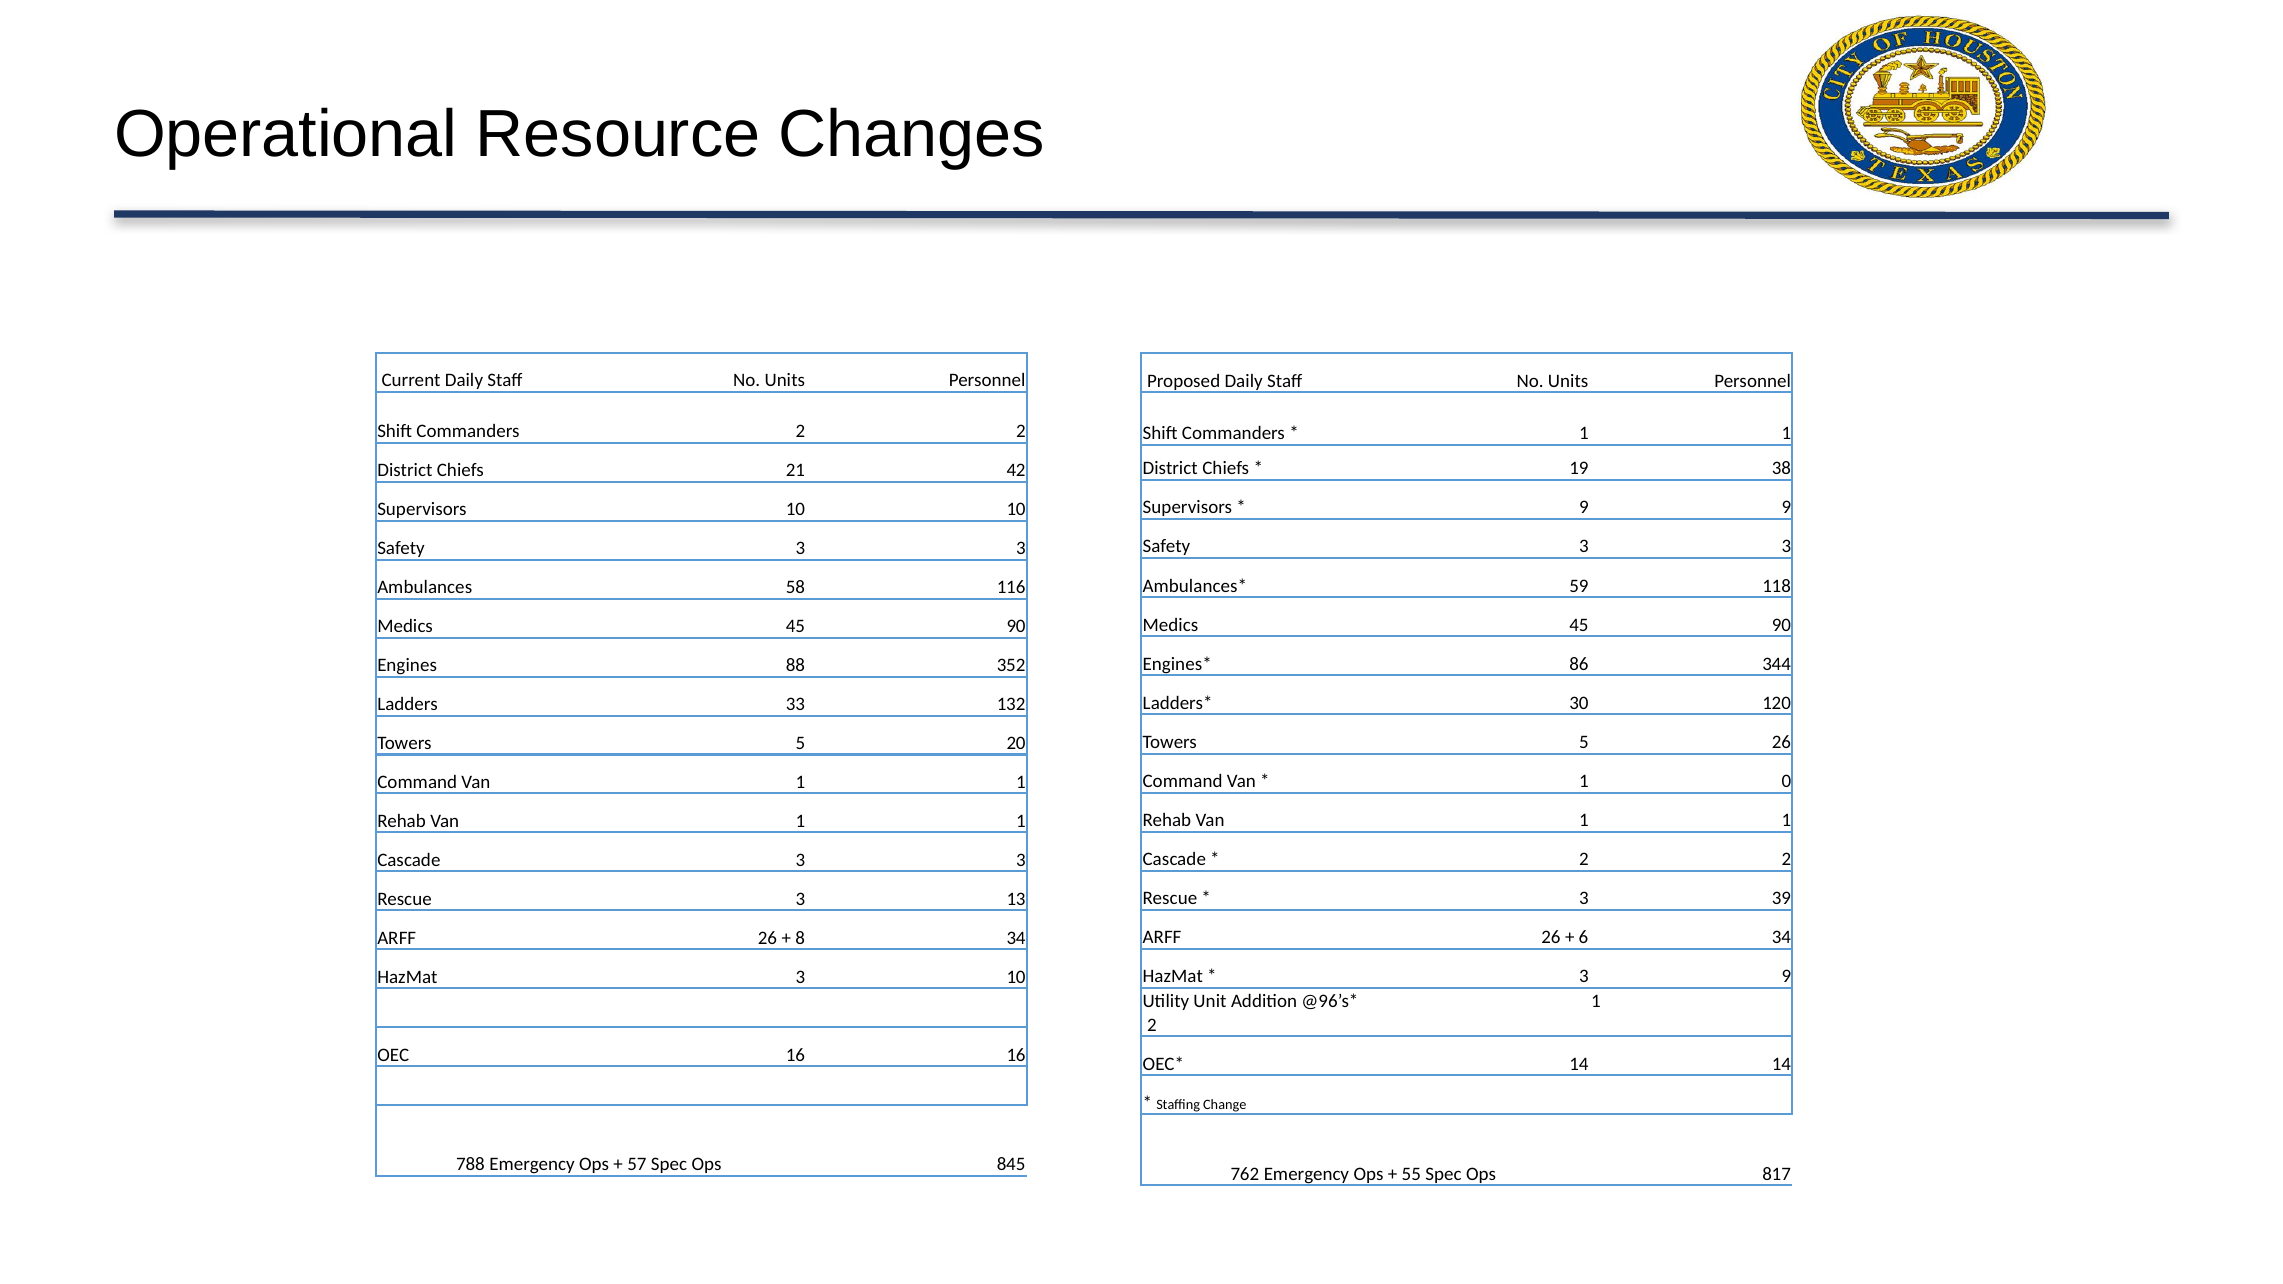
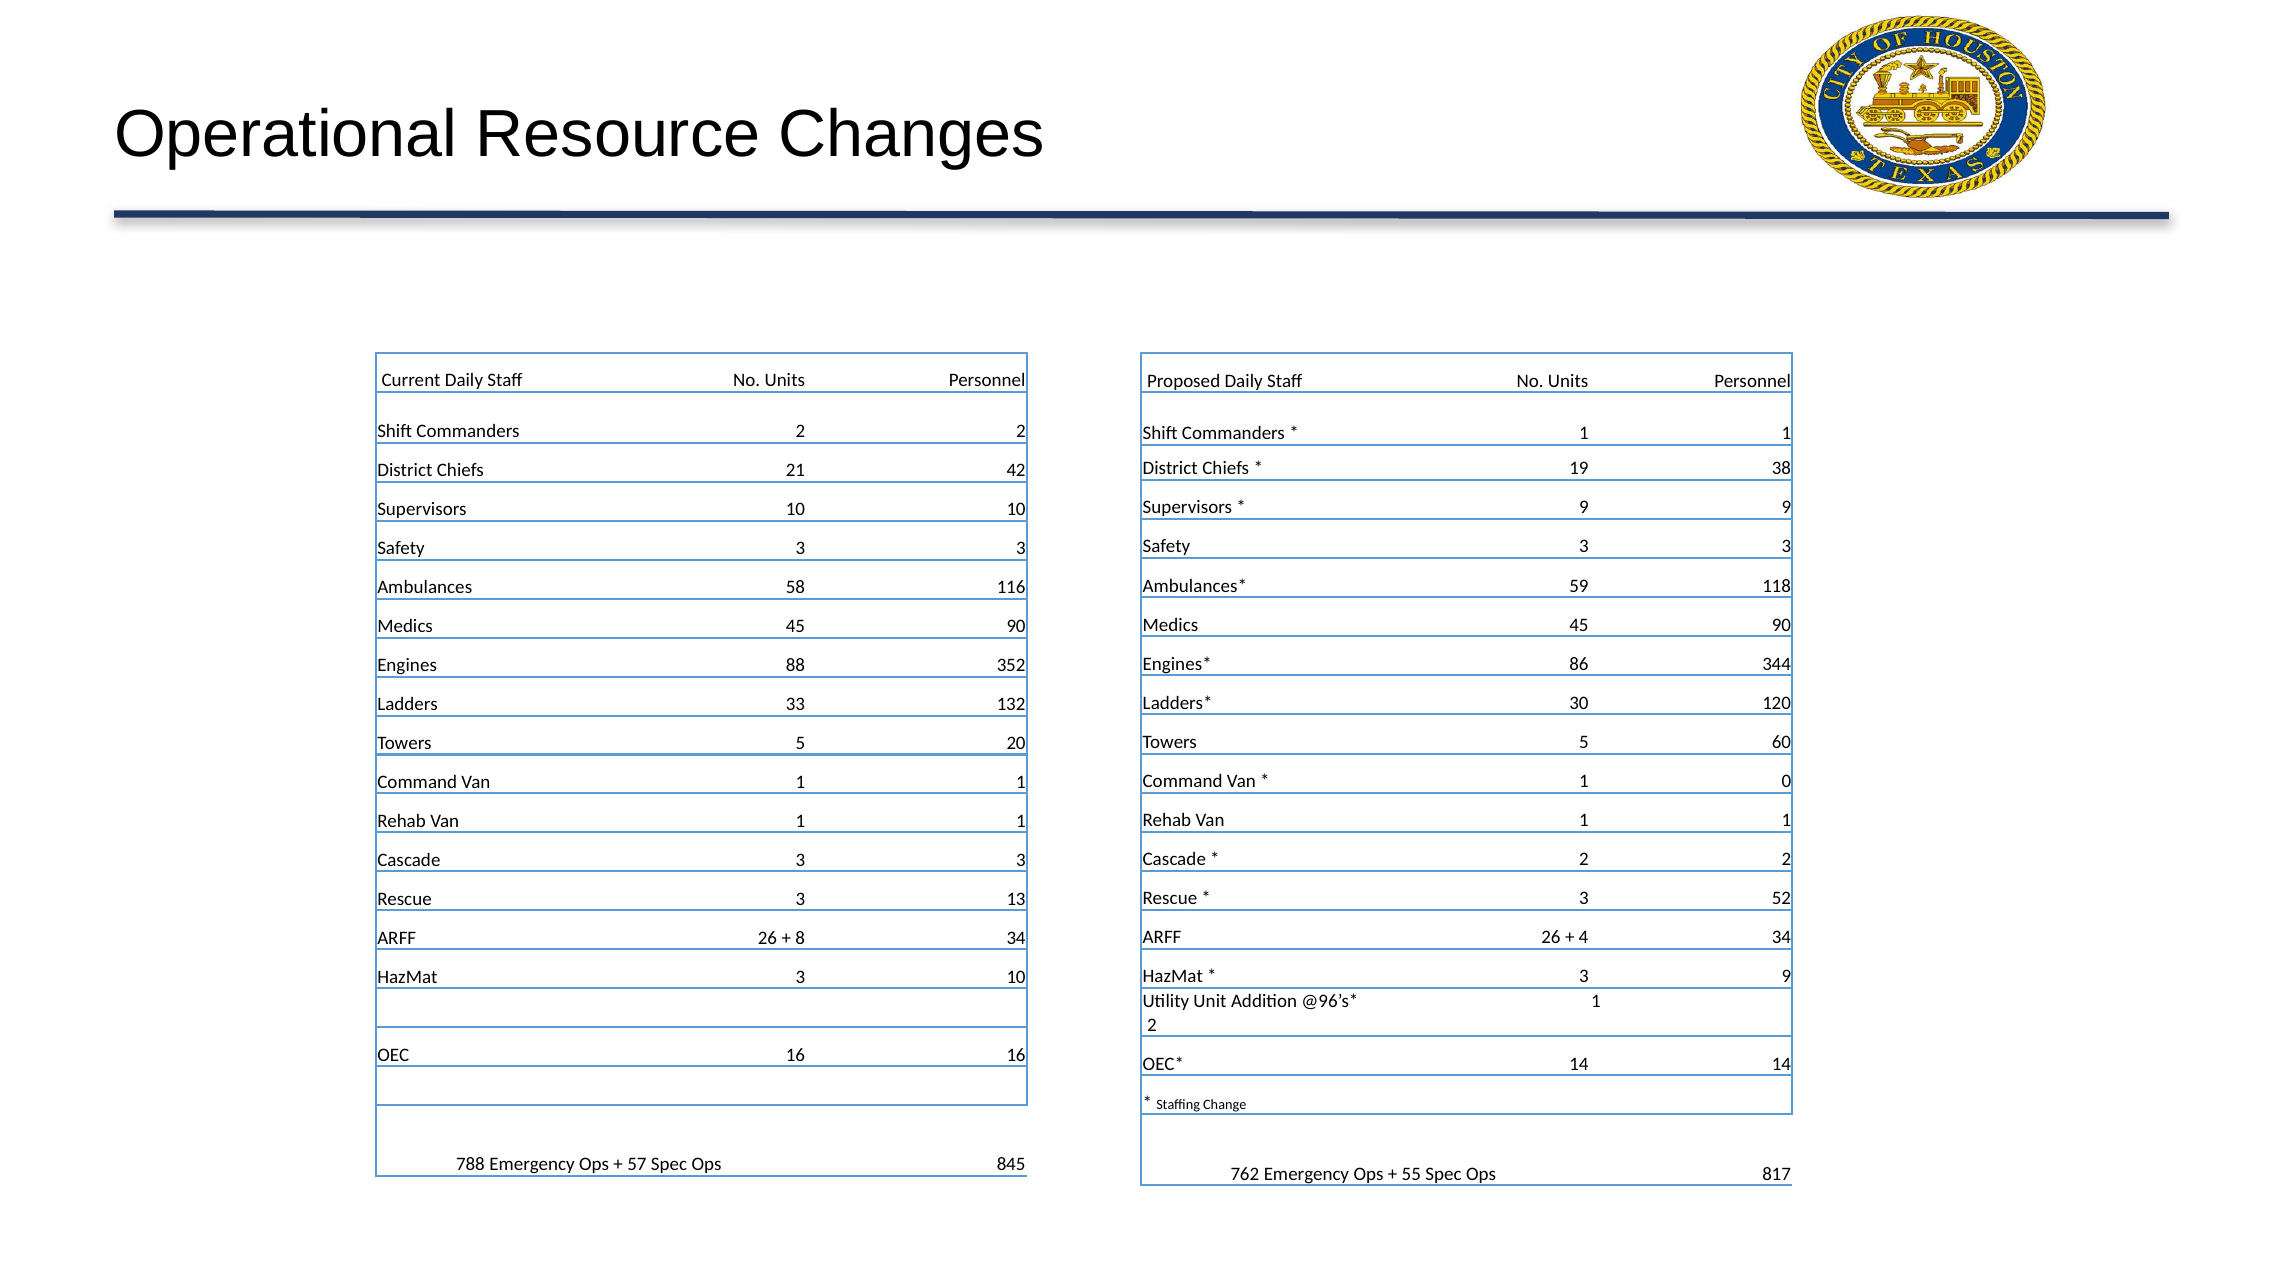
5 26: 26 -> 60
39: 39 -> 52
6: 6 -> 4
